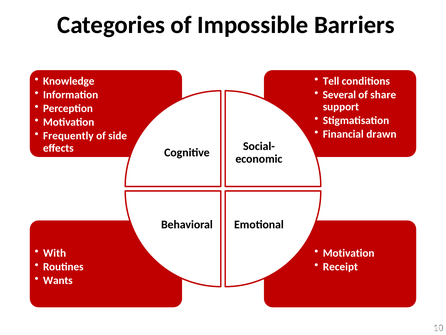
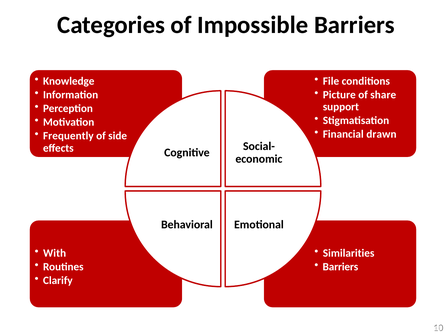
Tell: Tell -> File
Several: Several -> Picture
Motivation at (349, 253): Motivation -> Similarities
Receipt at (340, 266): Receipt -> Barriers
Wants: Wants -> Clarify
